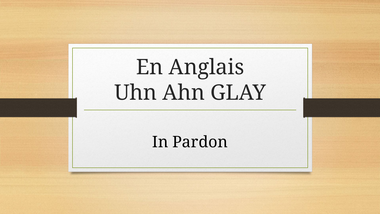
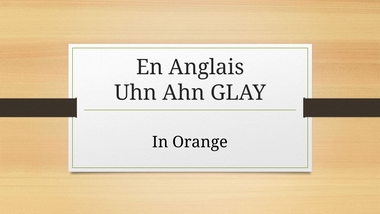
Pardon: Pardon -> Orange
